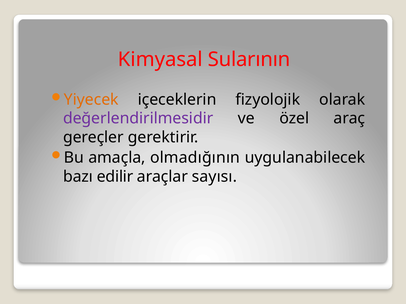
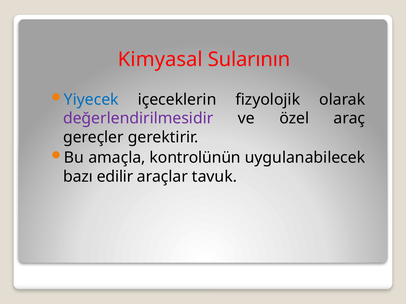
Yiyecek colour: orange -> blue
olmadığının: olmadığının -> kontrolünün
sayısı: sayısı -> tavuk
